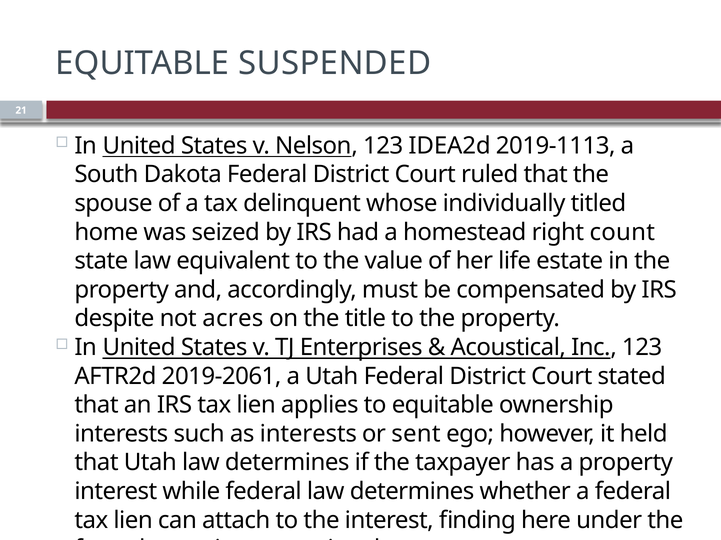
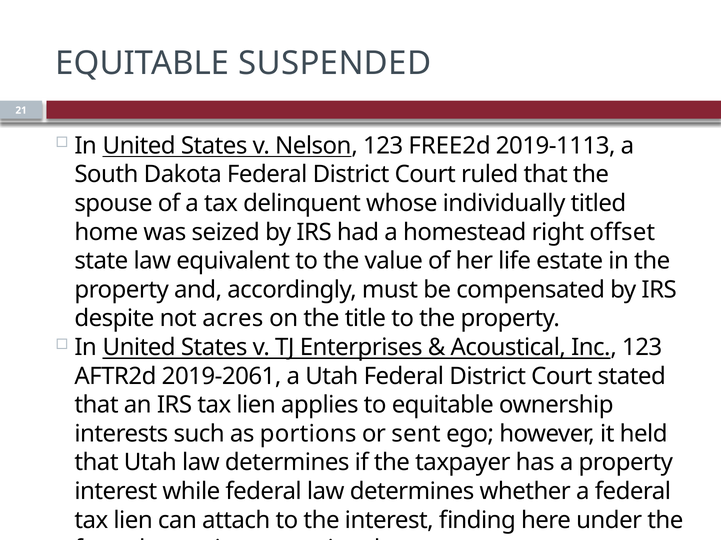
IDEA2d: IDEA2d -> FREE2d
count: count -> offset
as interests: interests -> portions
